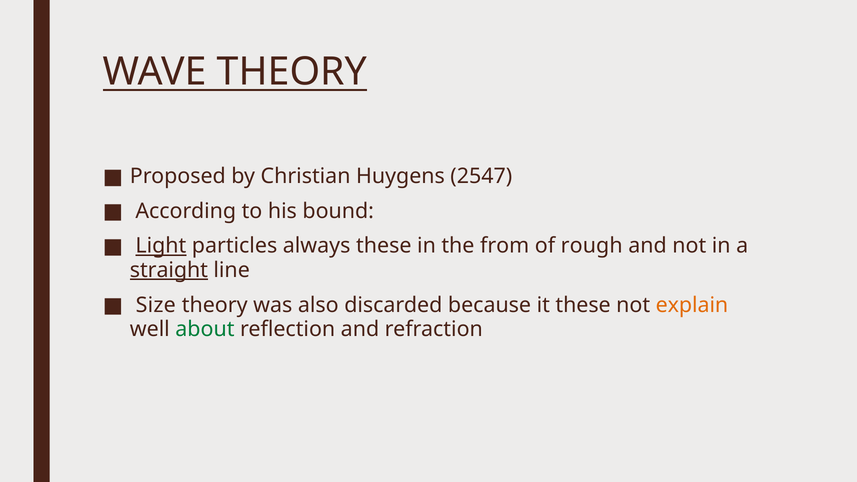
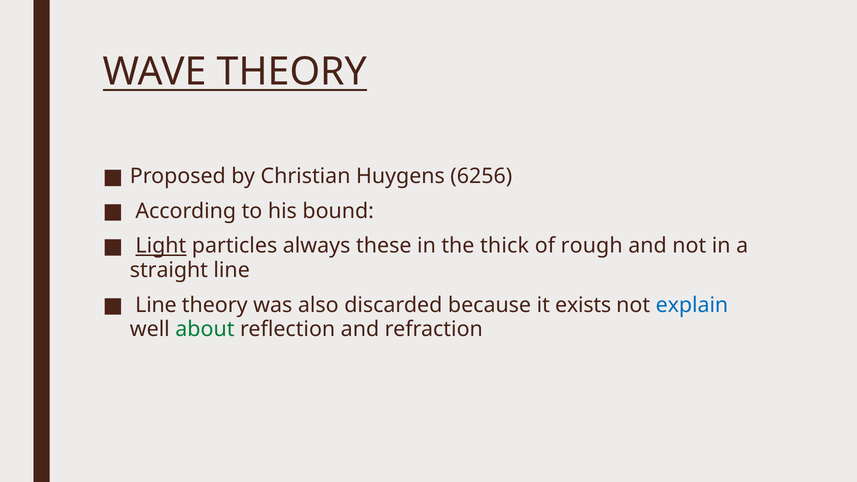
2547: 2547 -> 6256
from: from -> thick
straight underline: present -> none
Size at (156, 305): Size -> Line
it these: these -> exists
explain colour: orange -> blue
